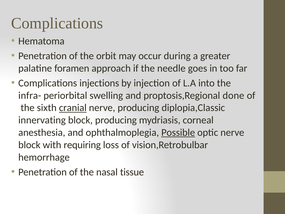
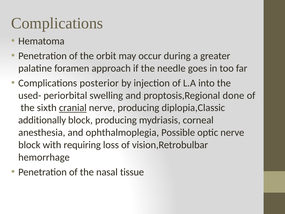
injections: injections -> posterior
infra-: infra- -> used-
innervating: innervating -> additionally
Possible underline: present -> none
